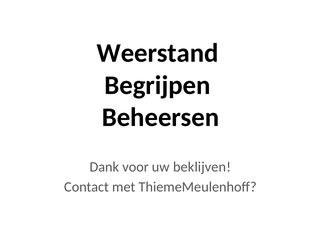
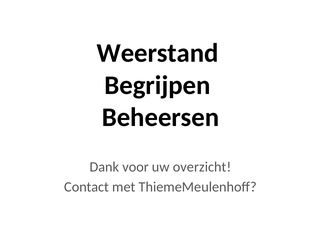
beklijven: beklijven -> overzicht
